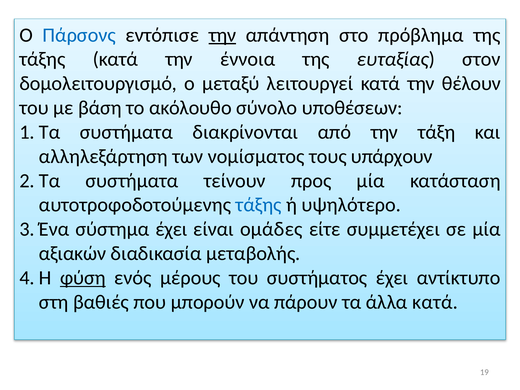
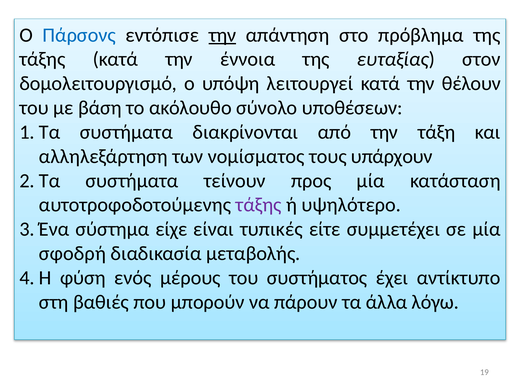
μεταξύ: μεταξύ -> υπόψη
τάξης at (259, 205) colour: blue -> purple
σύστημα έχει: έχει -> είχε
ομάδες: ομάδες -> τυπικές
αξιακών: αξιακών -> σφοδρή
φύση underline: present -> none
άλλα κατά: κατά -> λόγω
